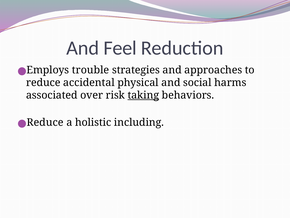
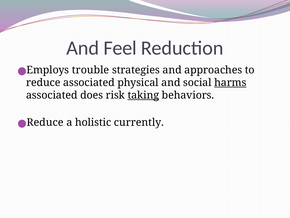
reduce accidental: accidental -> associated
harms underline: none -> present
over: over -> does
including: including -> currently
